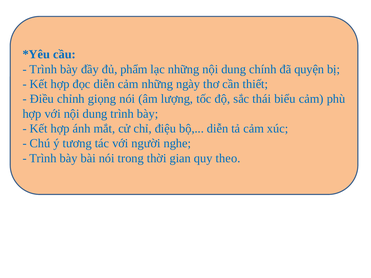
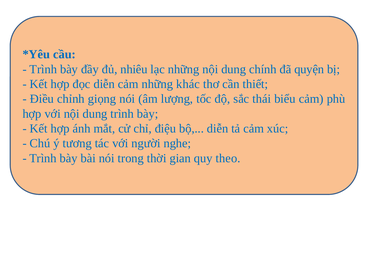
phẩm: phẩm -> nhiêu
ngày: ngày -> khác
